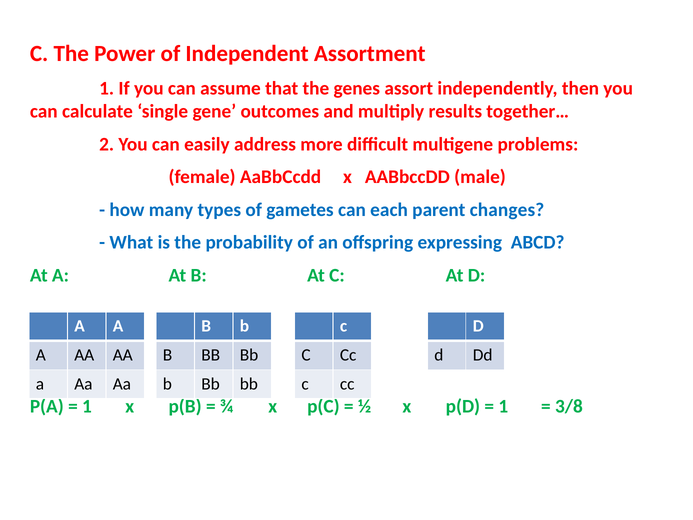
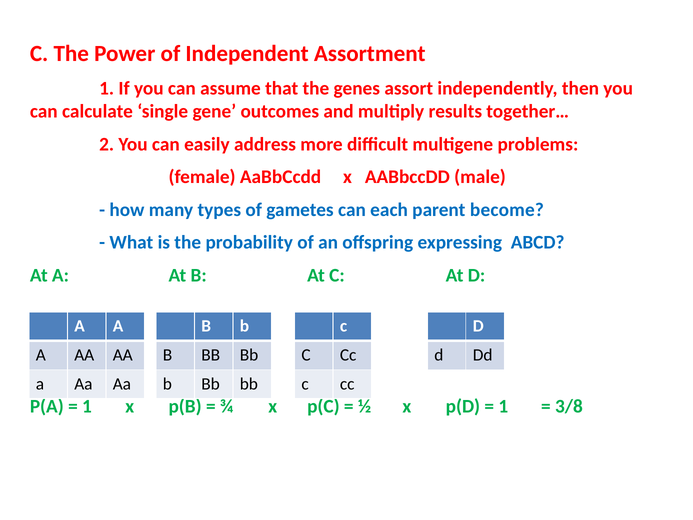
changes: changes -> become
